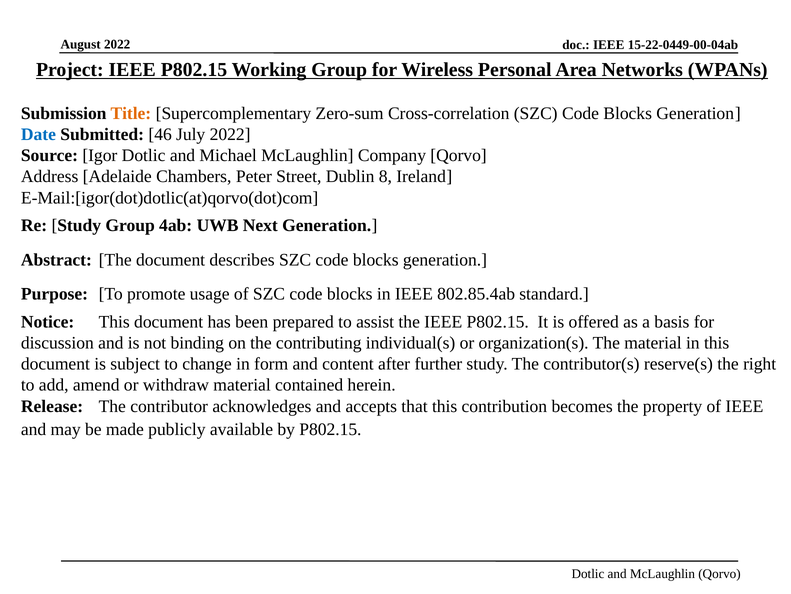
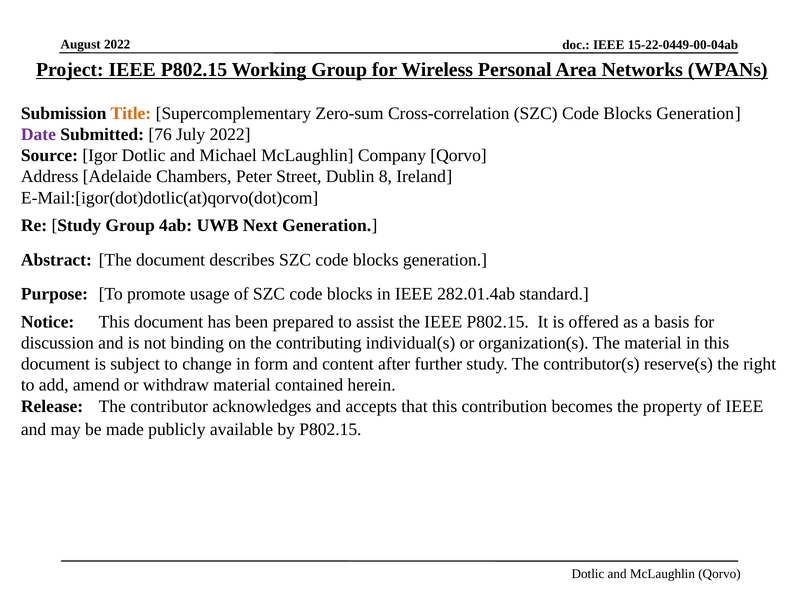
Date colour: blue -> purple
46: 46 -> 76
802.85.4ab: 802.85.4ab -> 282.01.4ab
